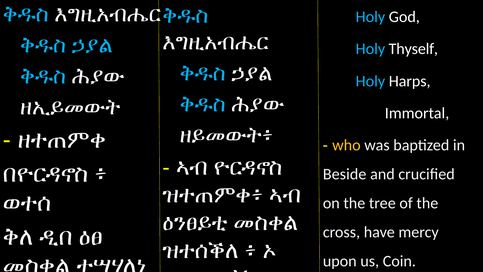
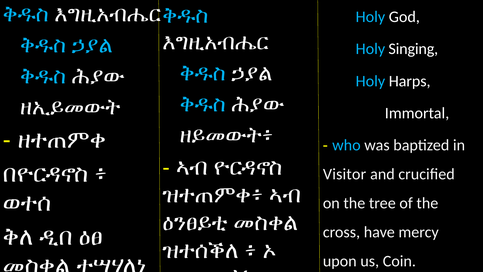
Thyself: Thyself -> Singing
who colour: yellow -> light blue
Beside: Beside -> Visitor
